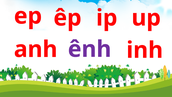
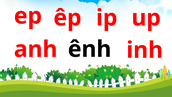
ênh colour: purple -> black
